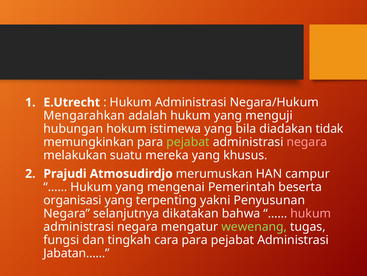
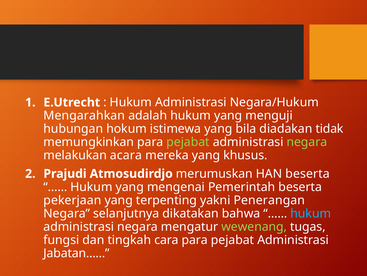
negara at (307, 142) colour: pink -> light green
suatu: suatu -> acara
HAN campur: campur -> beserta
organisasi: organisasi -> pekerjaan
Penyusunan: Penyusunan -> Penerangan
hukum at (311, 213) colour: pink -> light blue
